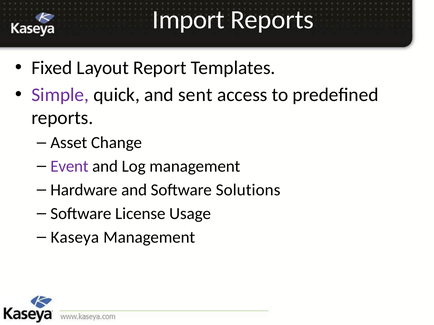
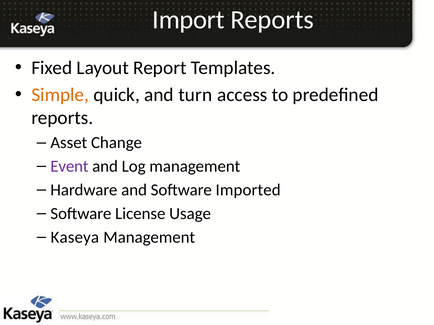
Simple colour: purple -> orange
sent: sent -> turn
Solutions: Solutions -> Imported
